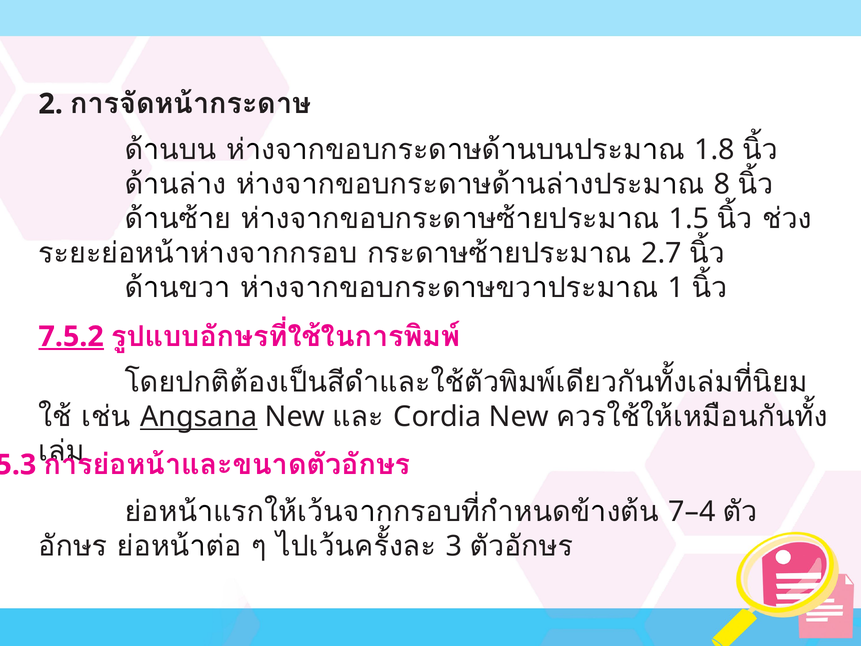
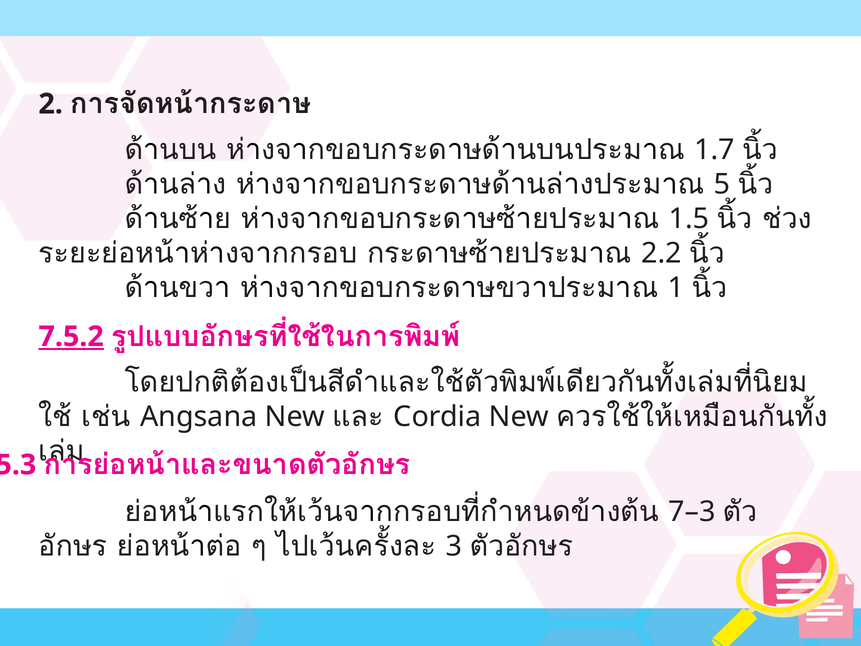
1.8: 1.8 -> 1.7
8: 8 -> 5
2.7: 2.7 -> 2.2
Angsana underline: present -> none
7–4: 7–4 -> 7–3
